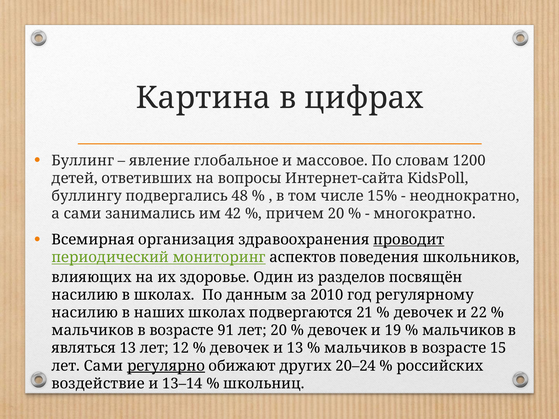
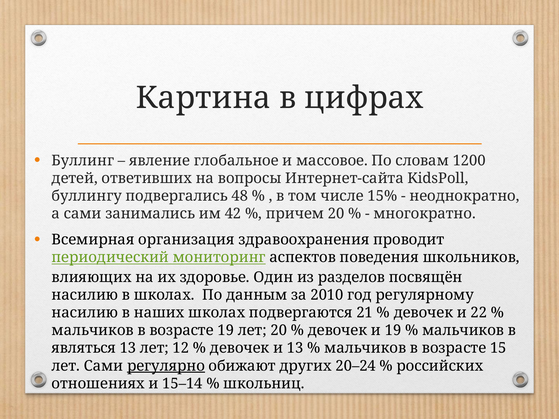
проводит underline: present -> none
возрасте 91: 91 -> 19
воздействие: воздействие -> отношениях
13–14: 13–14 -> 15–14
